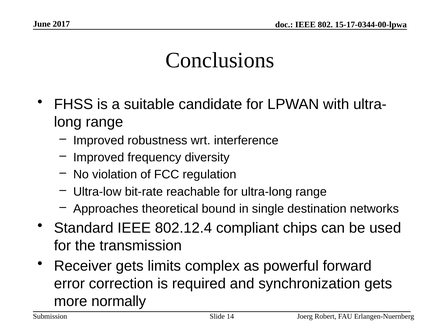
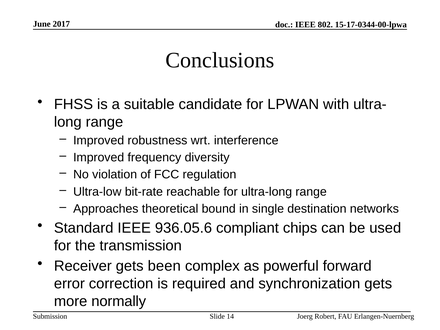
802.12.4: 802.12.4 -> 936.05.6
limits: limits -> been
